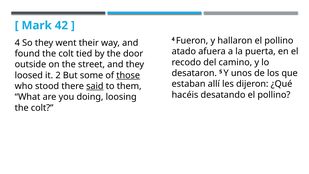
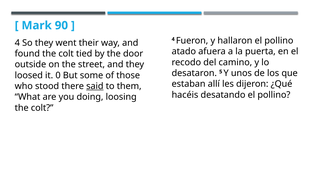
42: 42 -> 90
2: 2 -> 0
those underline: present -> none
